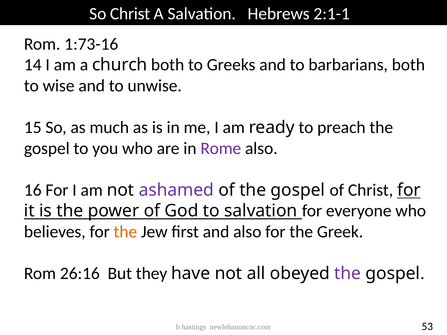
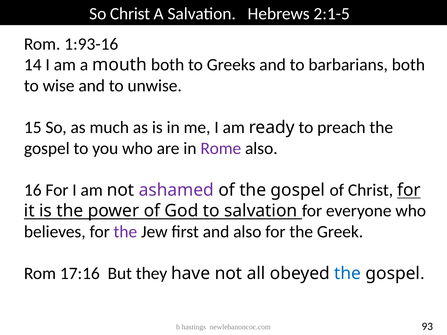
2:1-1: 2:1-1 -> 2:1-5
1:73-16: 1:73-16 -> 1:93-16
church: church -> mouth
the at (125, 232) colour: orange -> purple
26:16: 26:16 -> 17:16
the at (348, 274) colour: purple -> blue
53: 53 -> 93
